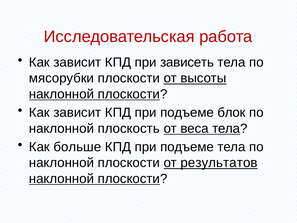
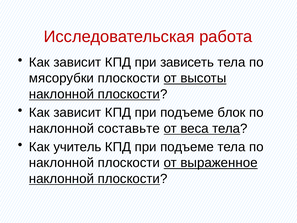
плоскость: плоскость -> составьте
больше: больше -> учитель
результатов: результатов -> выраженное
